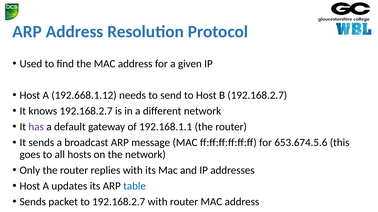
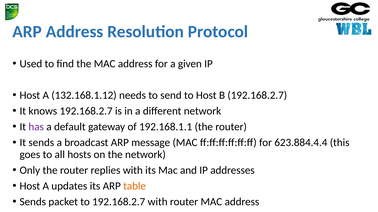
192.668.1.12: 192.668.1.12 -> 132.168.1.12
653.674.5.6: 653.674.5.6 -> 623.884.4.4
table colour: blue -> orange
